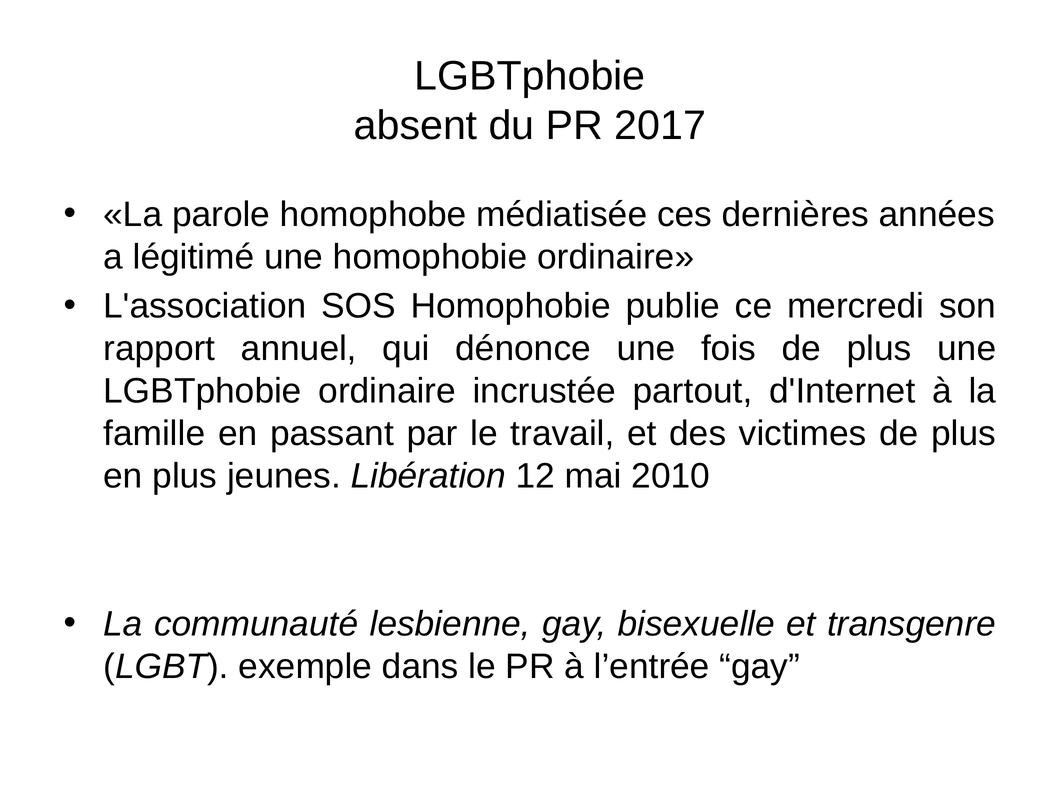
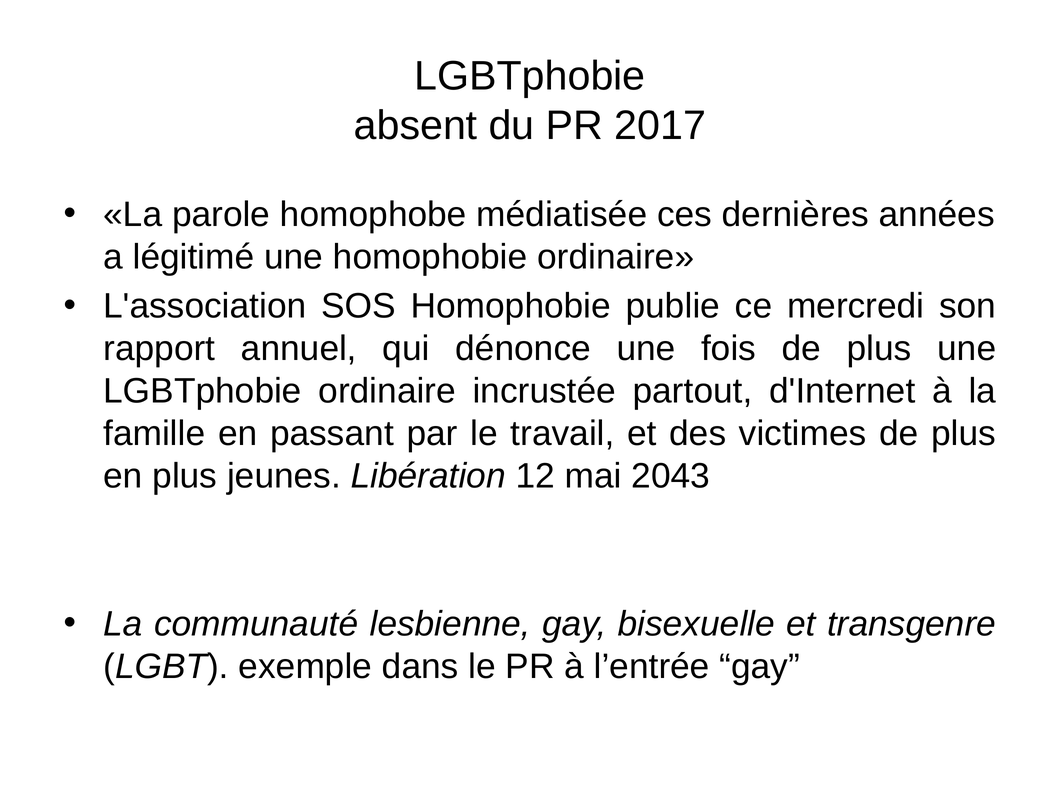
2010: 2010 -> 2043
